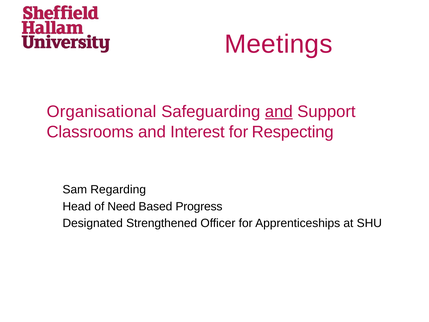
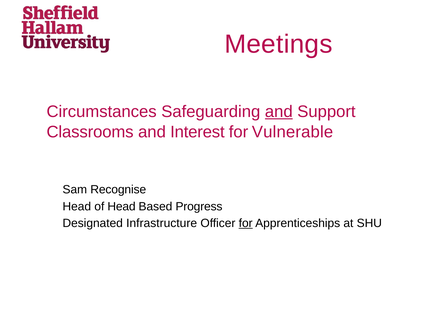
Organisational: Organisational -> Circumstances
Respecting: Respecting -> Vulnerable
Regarding: Regarding -> Recognise
of Need: Need -> Head
Strengthened: Strengthened -> Infrastructure
for at (246, 223) underline: none -> present
